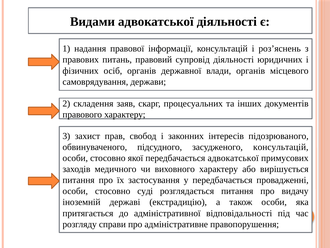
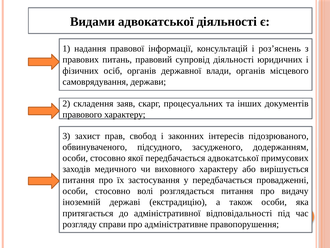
засудженого консультацій: консультацій -> додержанням
суді: суді -> волі
